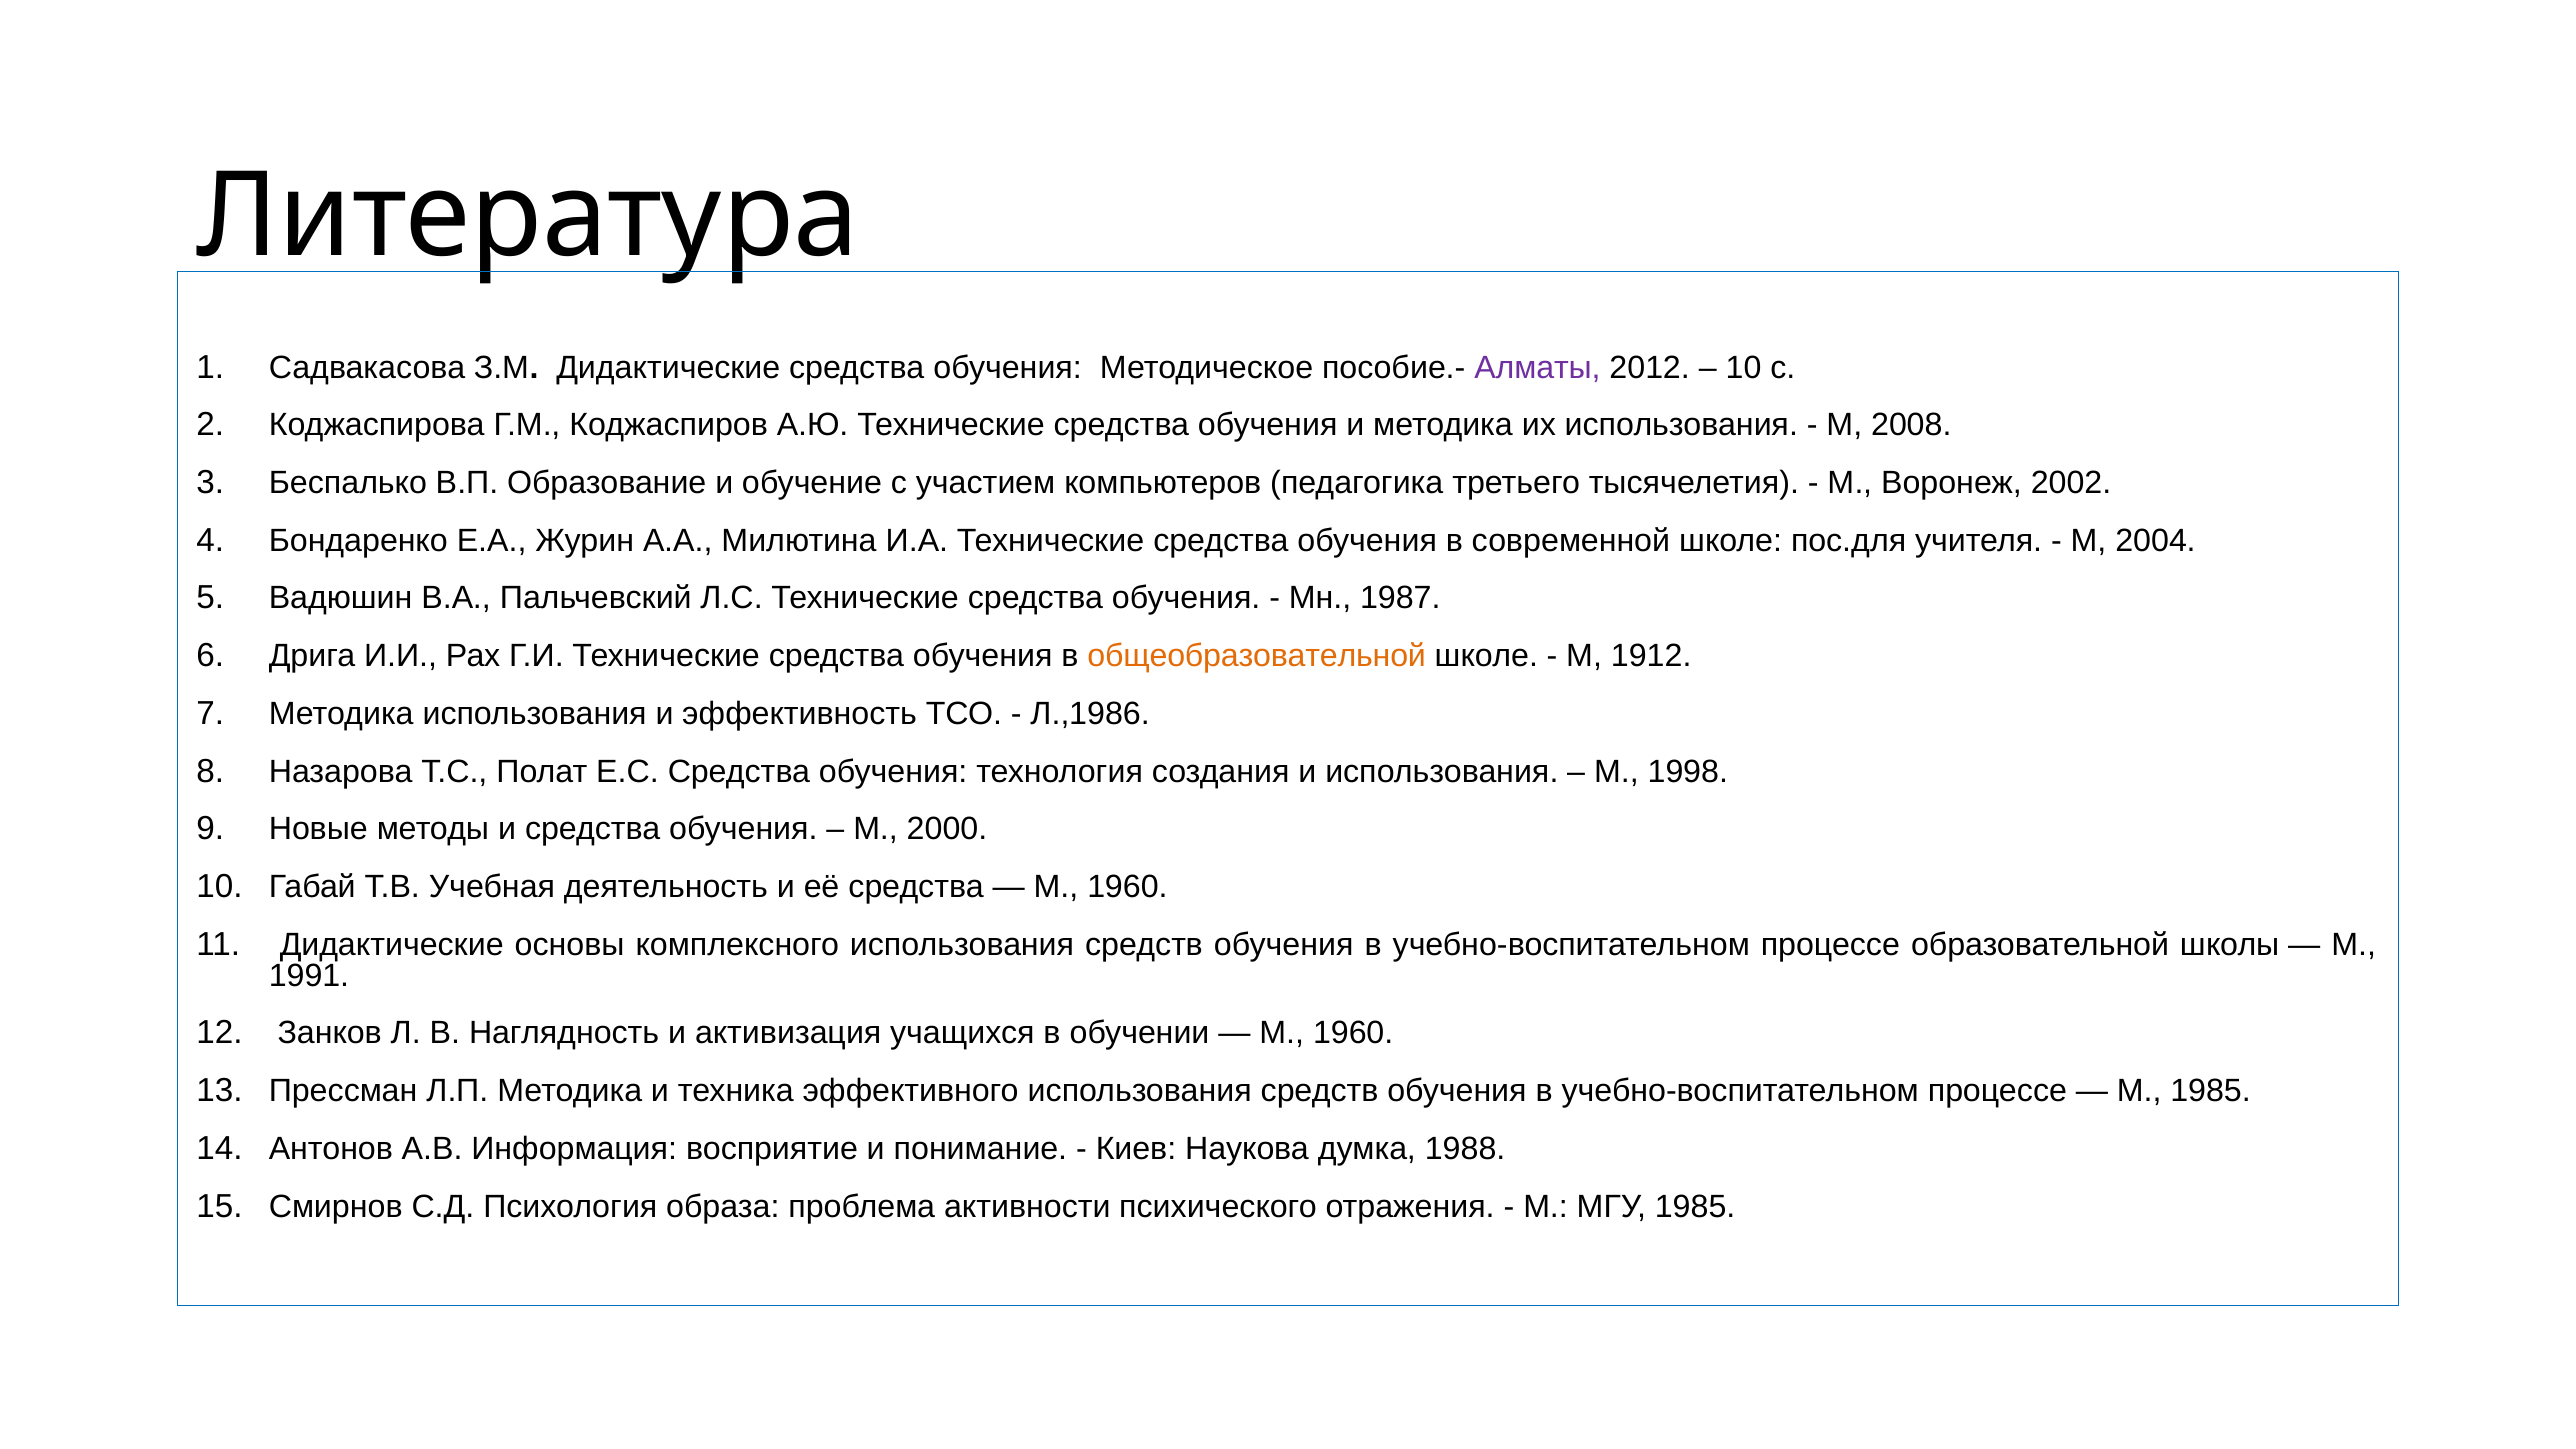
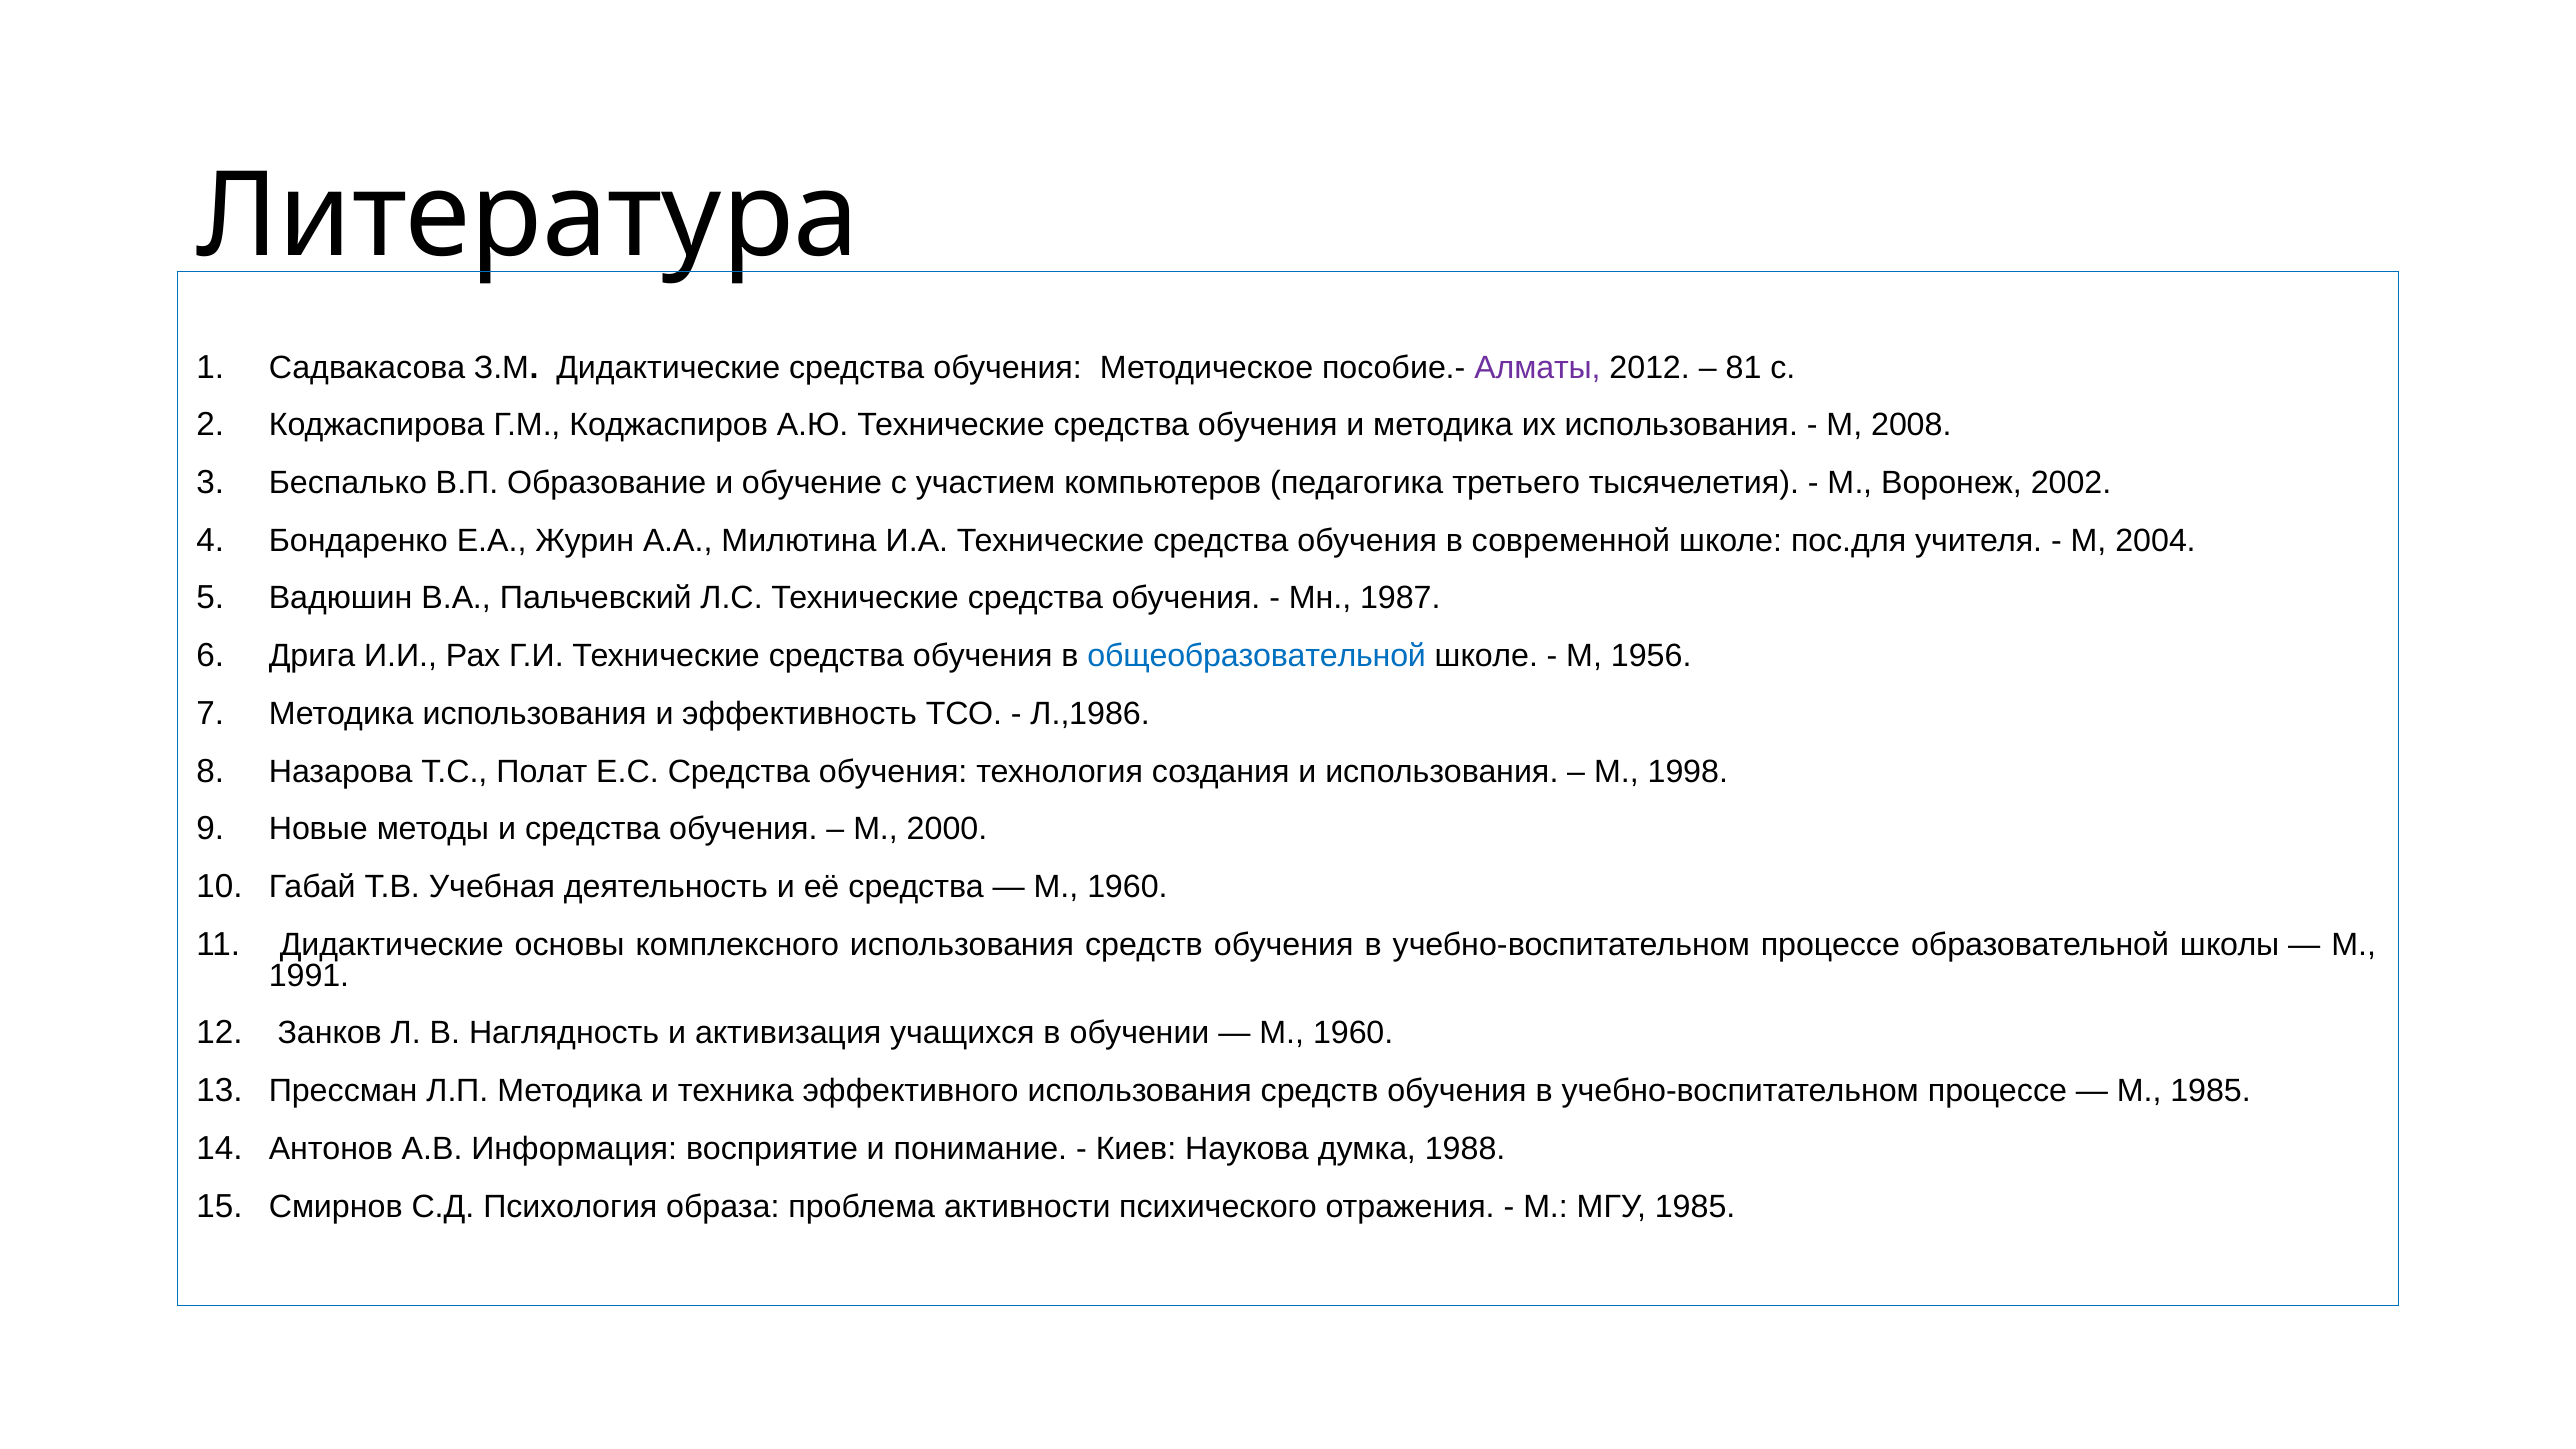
10 at (1744, 367): 10 -> 81
общеобразовательной colour: orange -> blue
1912: 1912 -> 1956
